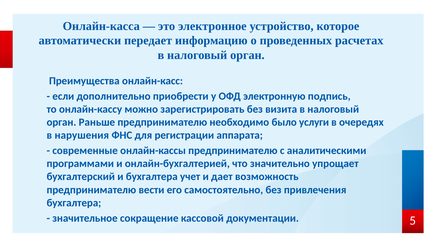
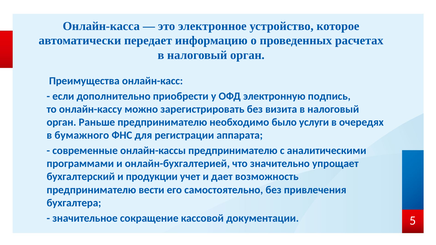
нарушения: нарушения -> бумажного
и бухгалтера: бухгалтера -> продукции
